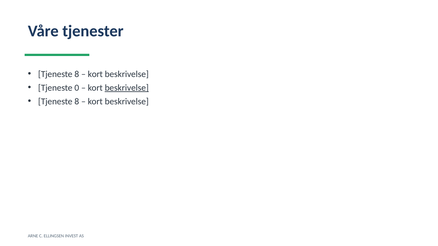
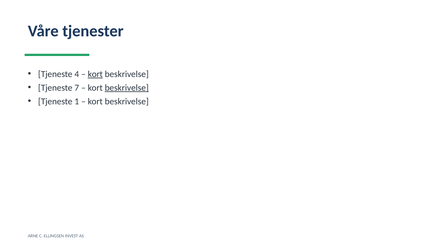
8 at (77, 74): 8 -> 4
kort at (95, 74) underline: none -> present
0: 0 -> 7
8 at (77, 102): 8 -> 1
